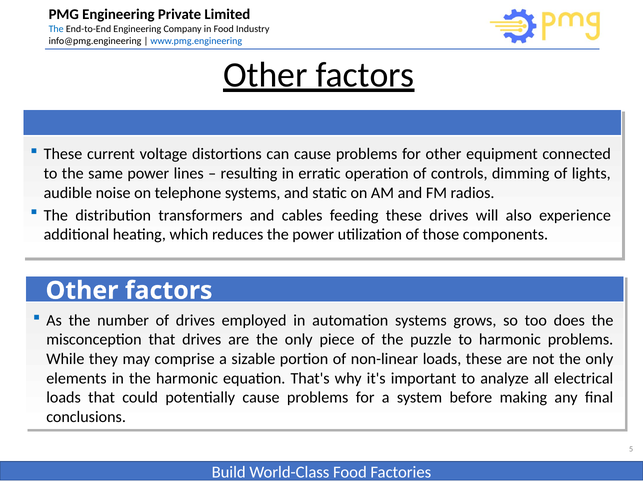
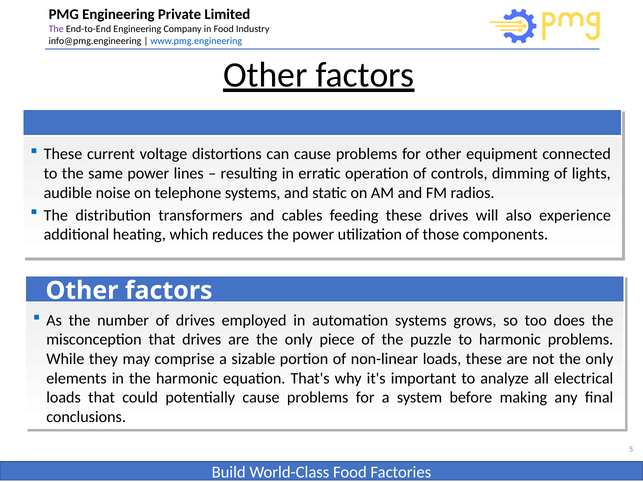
The at (56, 29) colour: blue -> purple
